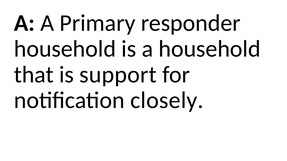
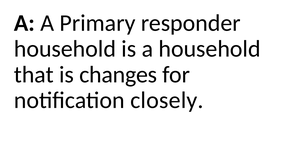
support: support -> changes
